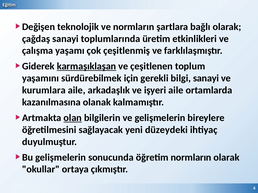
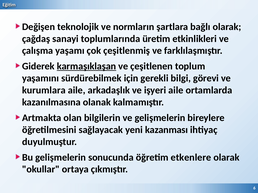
bilgi sanayi: sanayi -> görevi
olan underline: present -> none
düzeydeki: düzeydeki -> kazanması
öğretim normların: normların -> etkenlere
